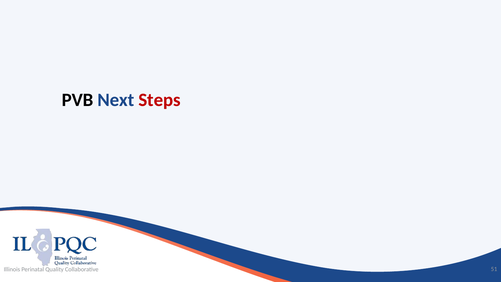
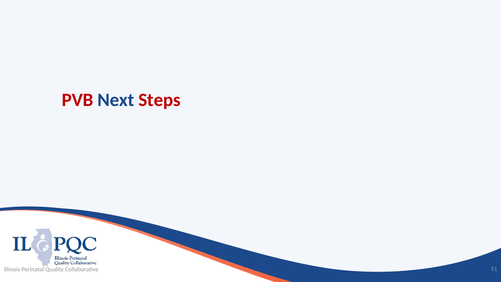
PVB colour: black -> red
